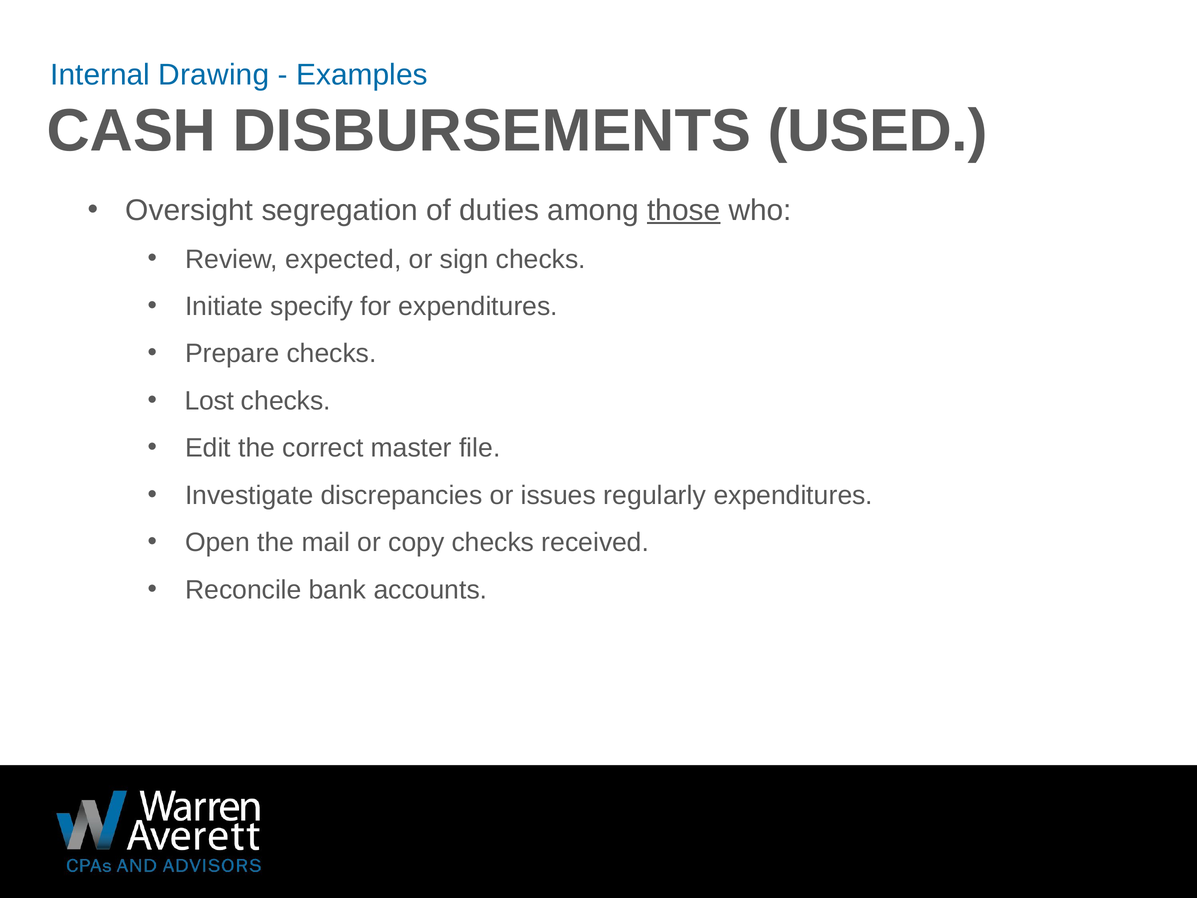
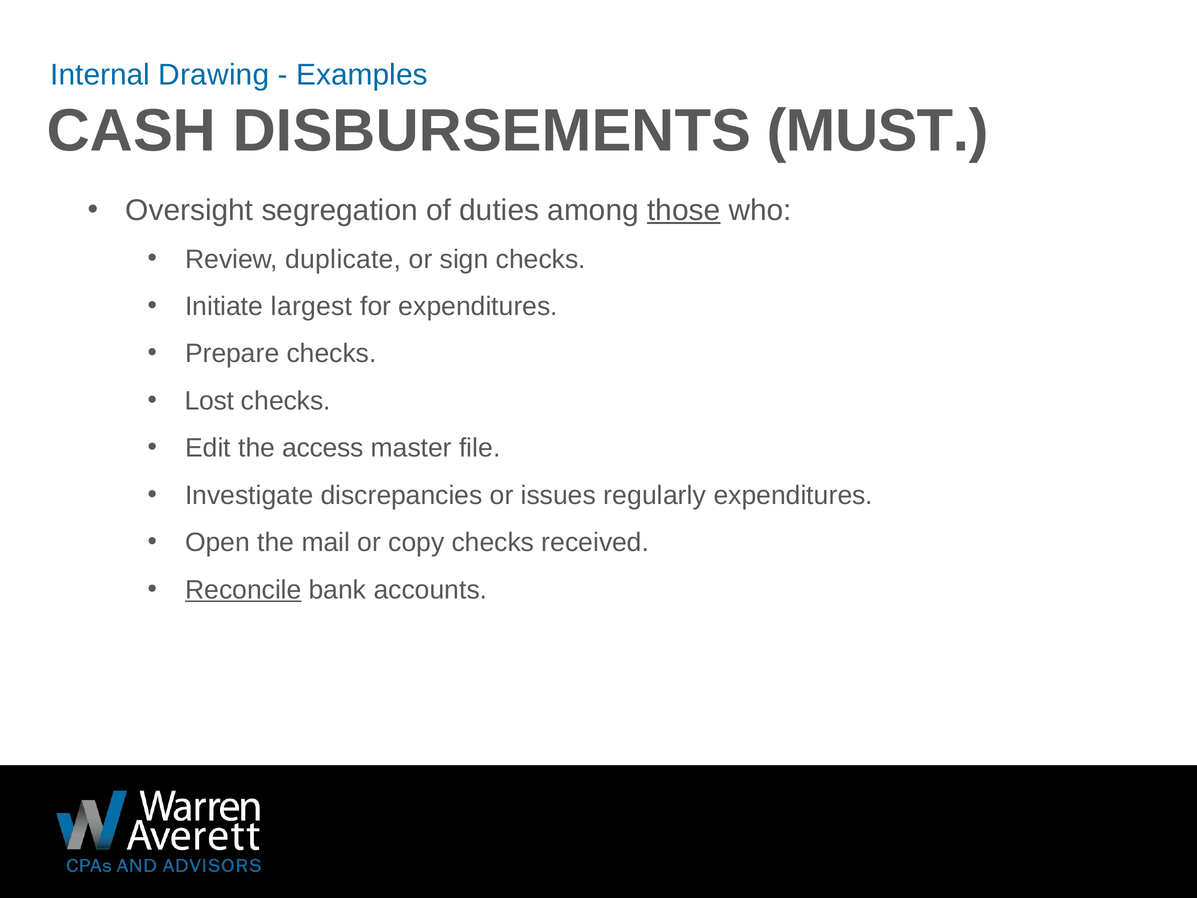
USED: USED -> MUST
expected: expected -> duplicate
specify: specify -> largest
correct: correct -> access
Reconcile underline: none -> present
